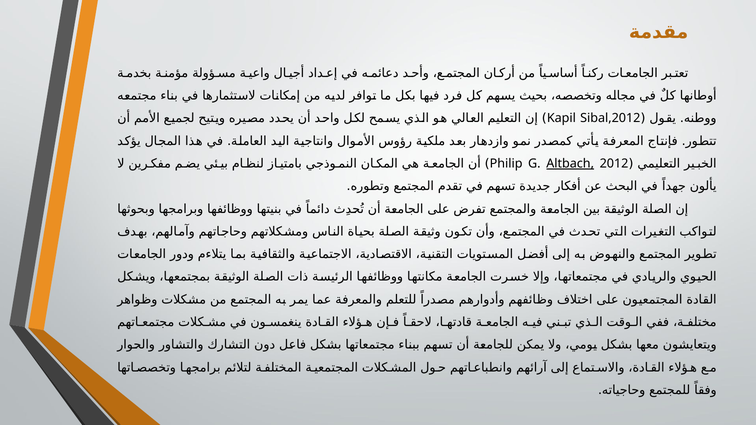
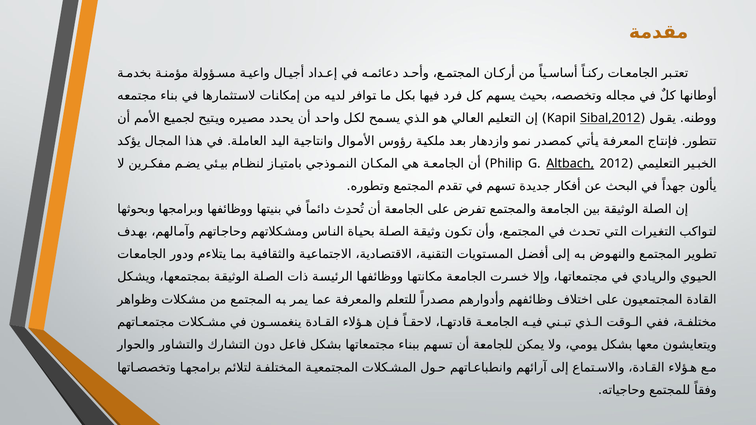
Sibal,2012 underline: none -> present
